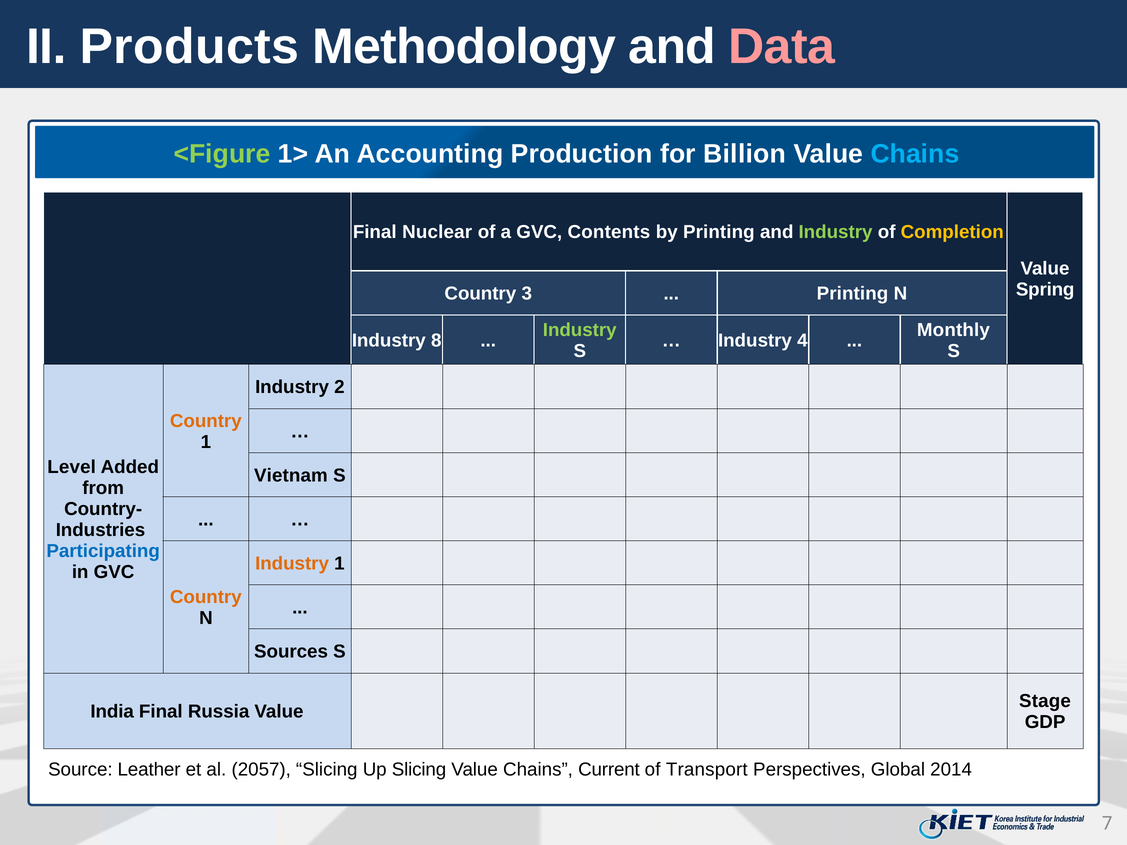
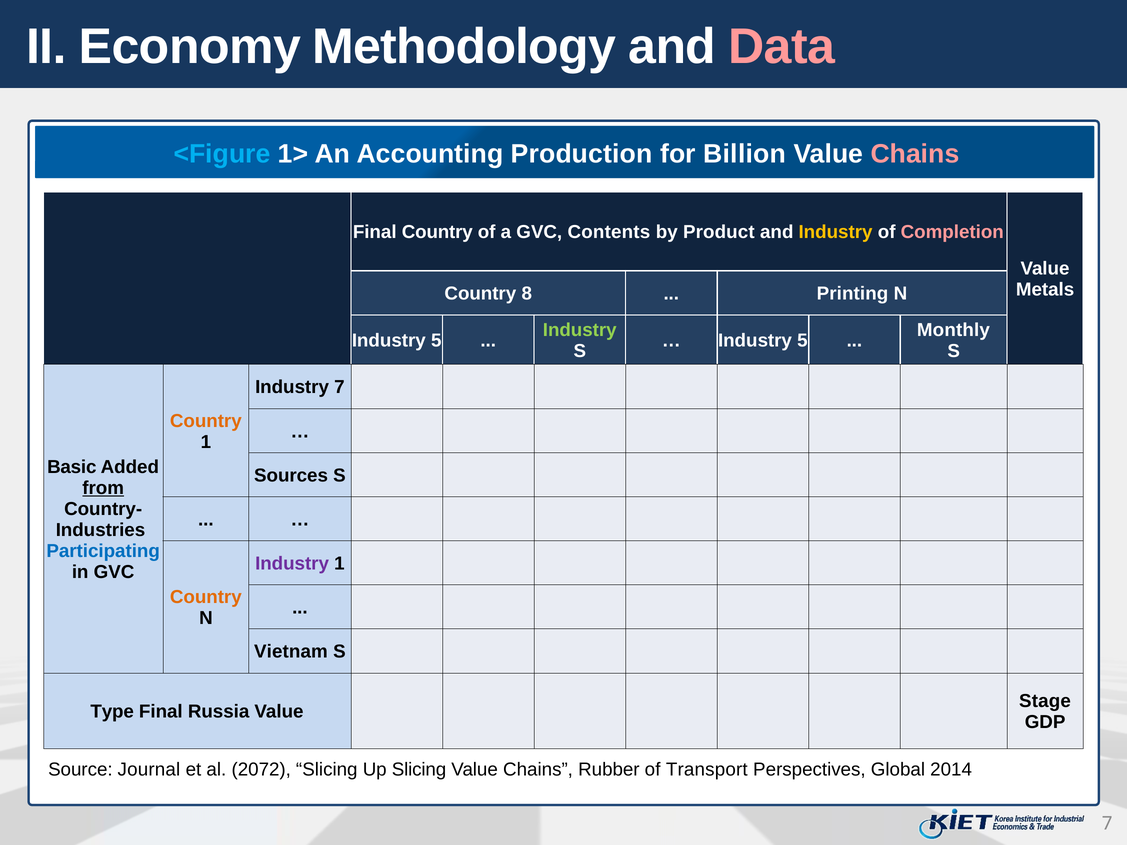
Products: Products -> Economy
<Figure colour: light green -> light blue
Chains at (915, 154) colour: light blue -> pink
Final Nuclear: Nuclear -> Country
by Printing: Printing -> Product
Industry at (836, 232) colour: light green -> yellow
Completion colour: yellow -> pink
Spring: Spring -> Metals
3: 3 -> 8
8 at (436, 341): 8 -> 5
4 at (802, 341): 4 -> 5
Industry 2: 2 -> 7
Level: Level -> Basic
Vietnam: Vietnam -> Sources
from underline: none -> present
Industry at (292, 564) colour: orange -> purple
Sources: Sources -> Vietnam
India: India -> Type
Leather: Leather -> Journal
2057: 2057 -> 2072
Current: Current -> Rubber
